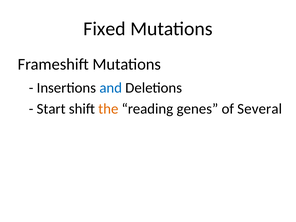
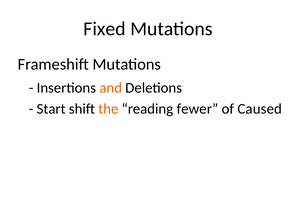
and colour: blue -> orange
genes: genes -> fewer
Several: Several -> Caused
